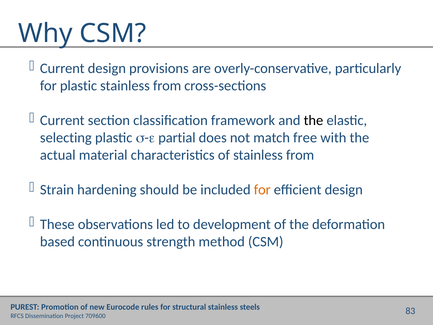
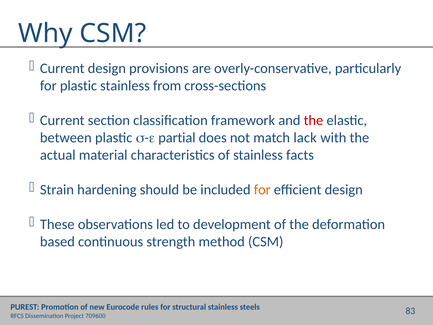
the at (313, 120) colour: black -> red
selecting: selecting -> between
free: free -> lack
of stainless from: from -> facts
